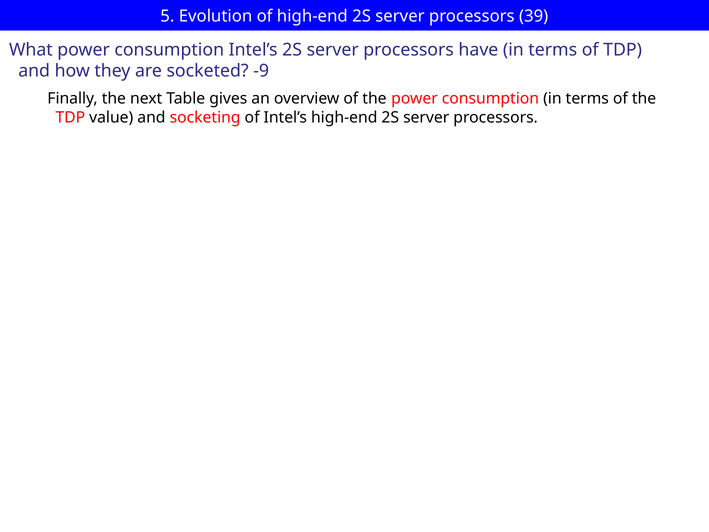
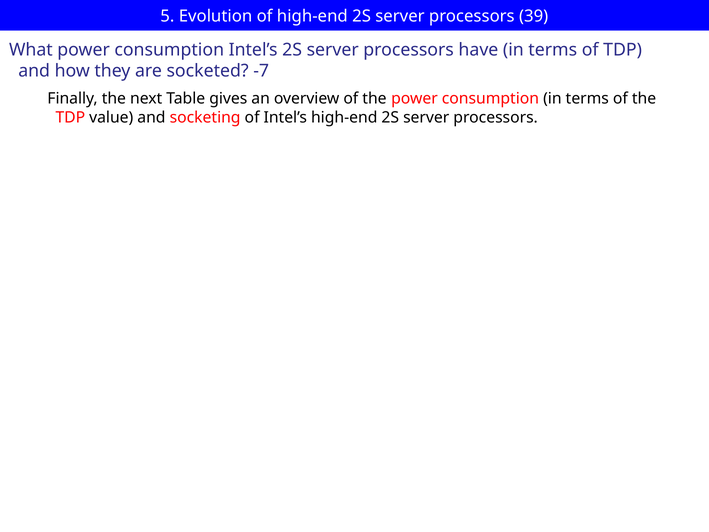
-9: -9 -> -7
